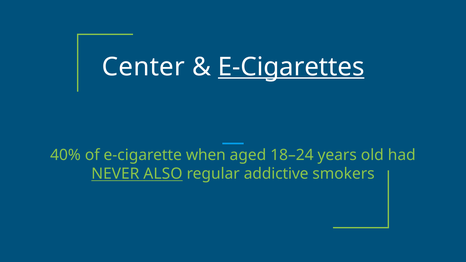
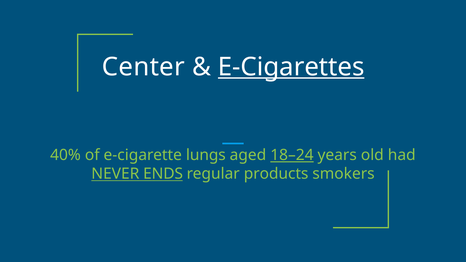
when: when -> lungs
18–24 underline: none -> present
ALSO: ALSO -> ENDS
addictive: addictive -> products
